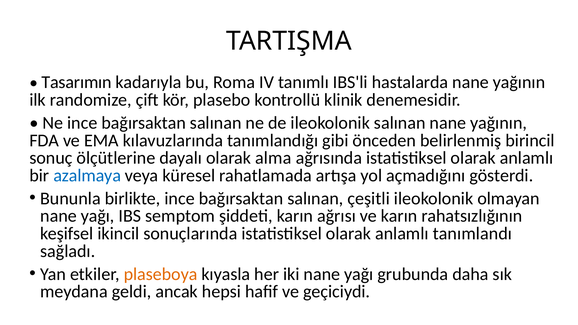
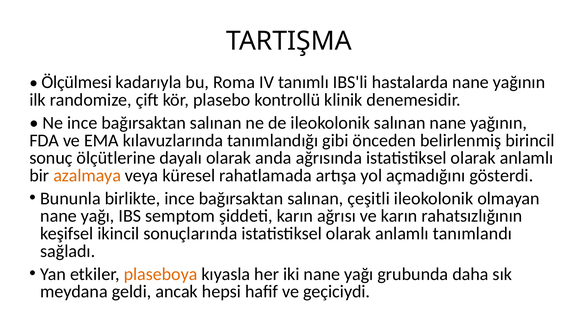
Tasarımın: Tasarımın -> Ölçülmesi
alma: alma -> anda
azalmaya colour: blue -> orange
